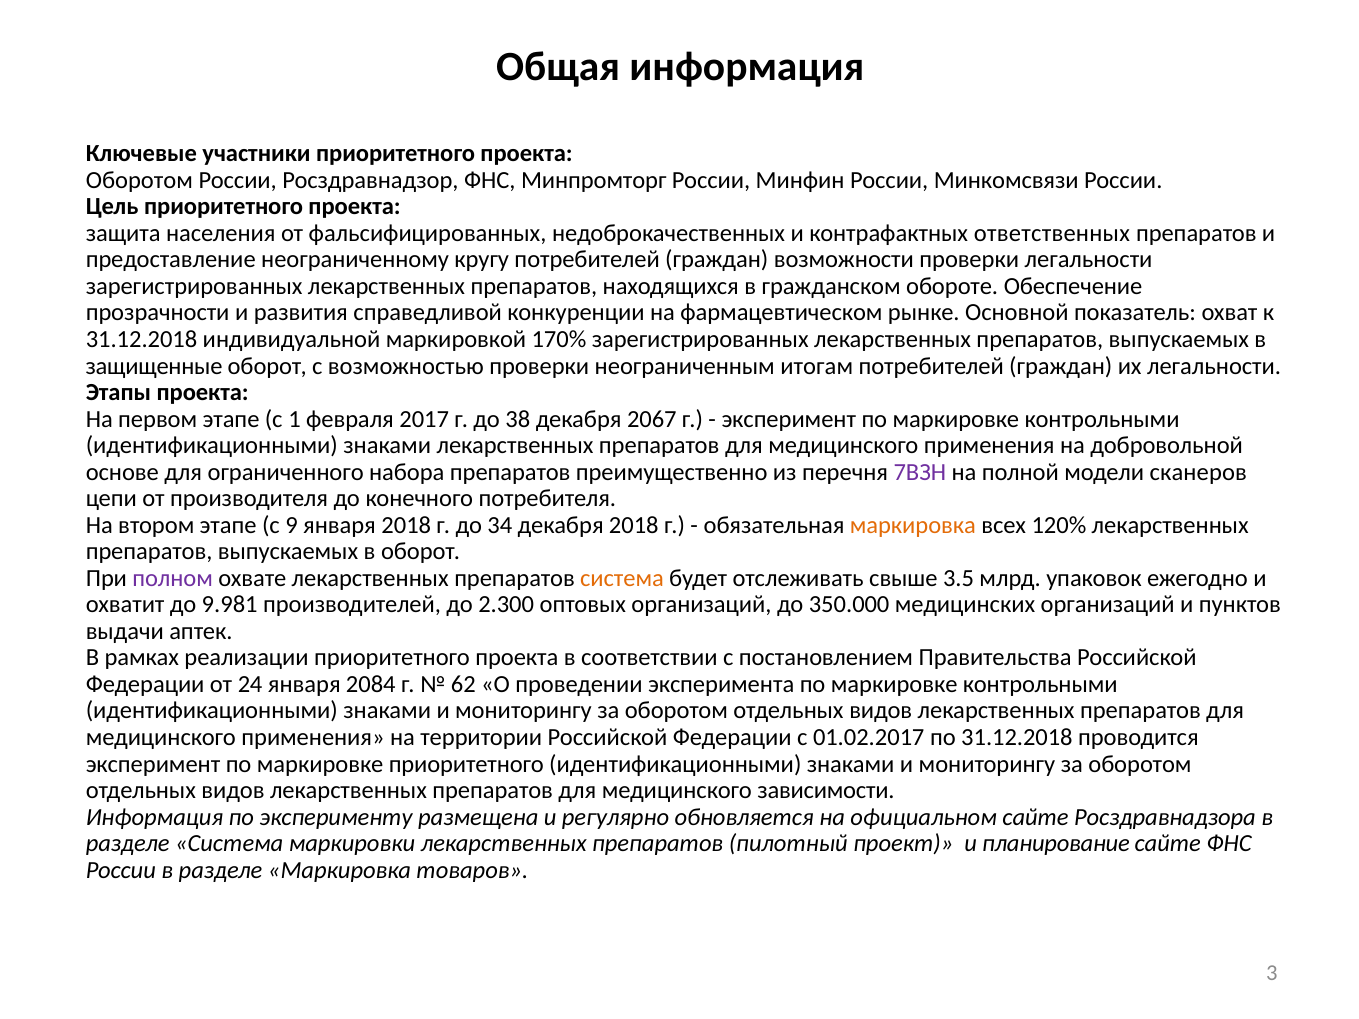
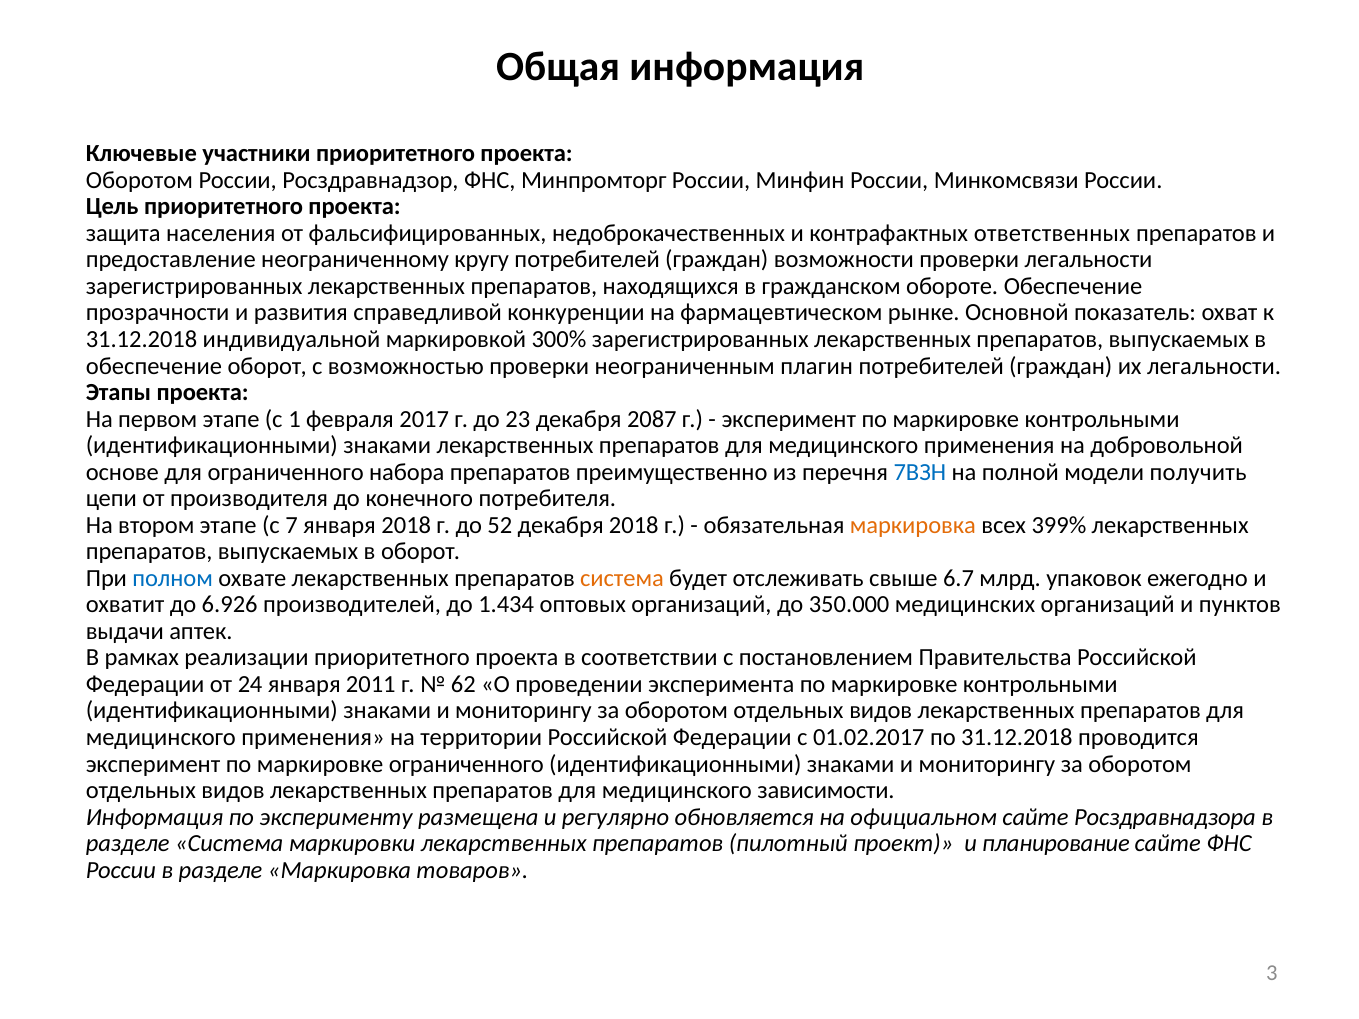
170%: 170% -> 300%
защищенные at (154, 366): защищенные -> обеспечение
итогам: итогам -> плагин
38: 38 -> 23
2067: 2067 -> 2087
7ВЗН colour: purple -> blue
сканеров: сканеров -> получить
9: 9 -> 7
34: 34 -> 52
120%: 120% -> 399%
полном colour: purple -> blue
3.5: 3.5 -> 6.7
9.981: 9.981 -> 6.926
2.300: 2.300 -> 1.434
2084: 2084 -> 2011
маркировке приоритетного: приоритетного -> ограниченного
